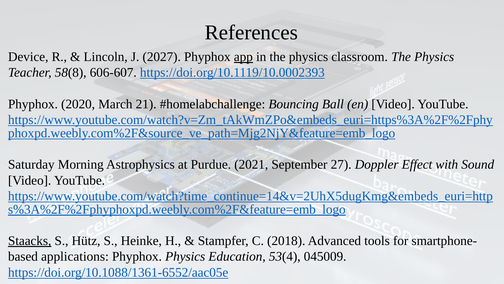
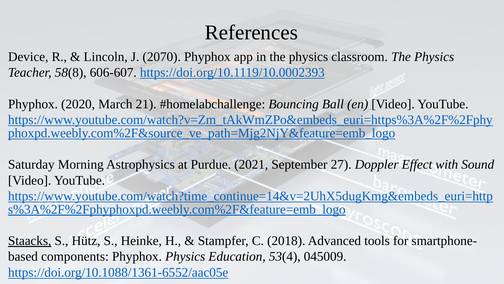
2027: 2027 -> 2070
app underline: present -> none
applications: applications -> components
